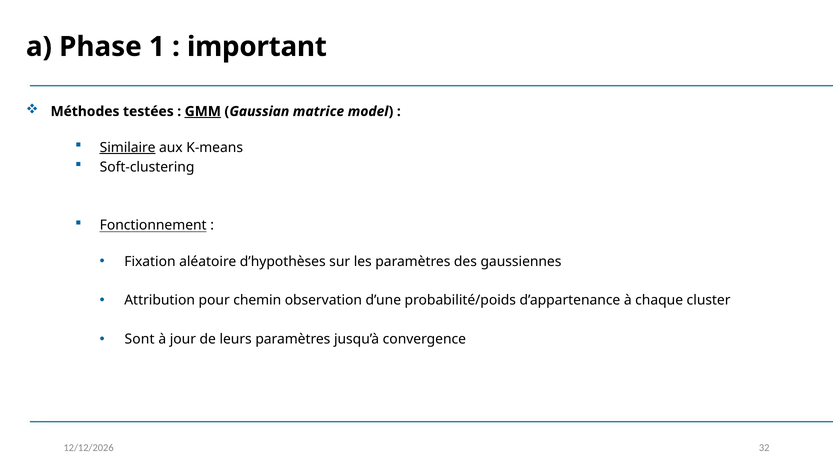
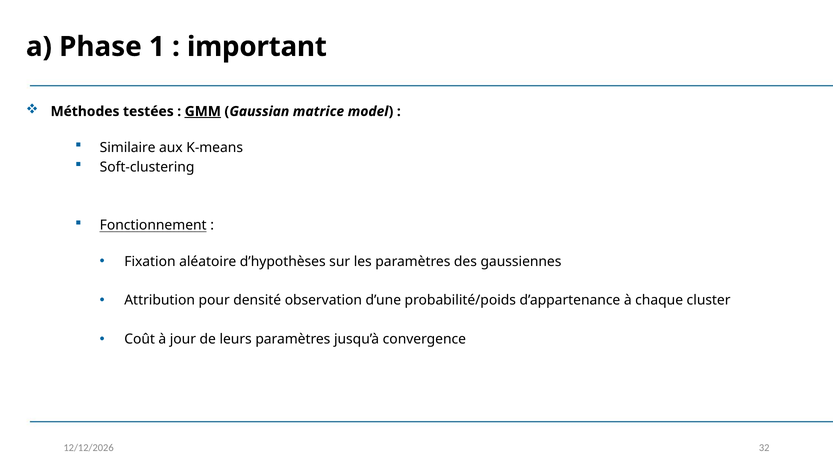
Similaire underline: present -> none
chemin: chemin -> densité
Sont: Sont -> Coût
